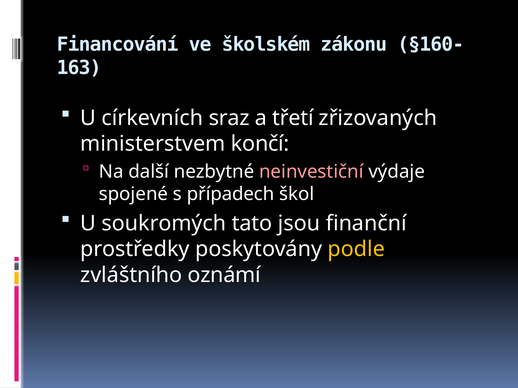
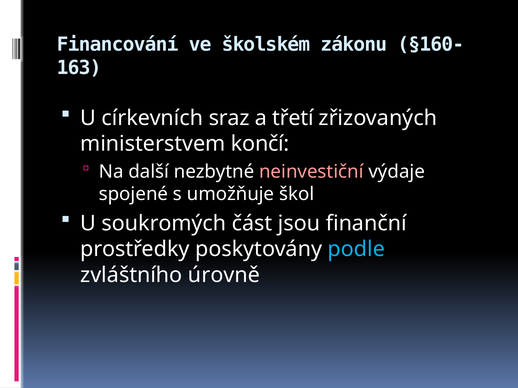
případech: případech -> umožňuje
tato: tato -> část
podle colour: yellow -> light blue
oznámí: oznámí -> úrovně
